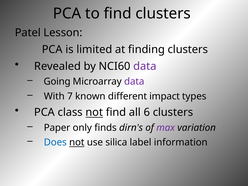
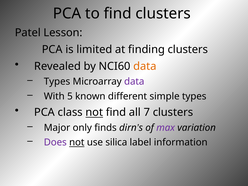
data at (145, 66) colour: purple -> orange
Going at (57, 82): Going -> Types
7: 7 -> 5
impact: impact -> simple
6: 6 -> 7
Paper: Paper -> Major
Does colour: blue -> purple
